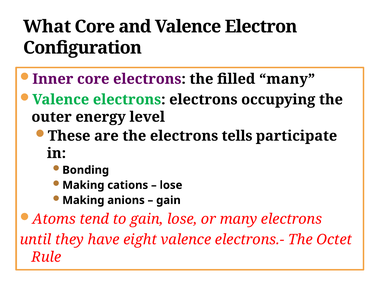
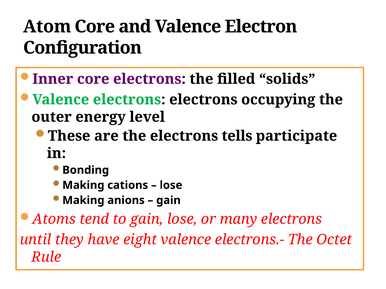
What: What -> Atom
filled many: many -> solids
